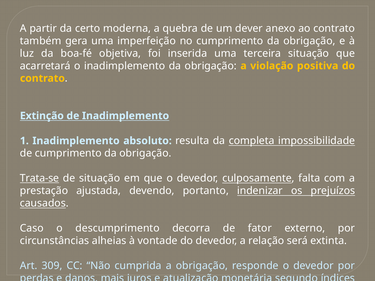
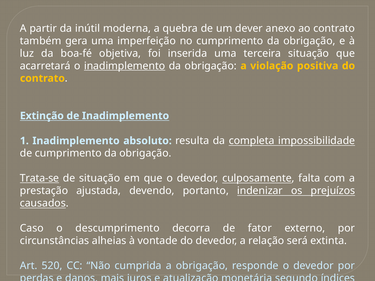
certo: certo -> inútil
inadimplemento at (125, 66) underline: none -> present
309: 309 -> 520
